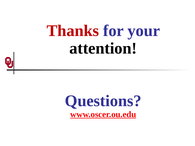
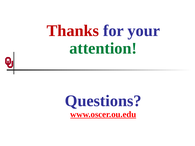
attention colour: black -> green
